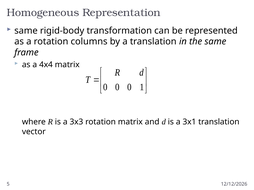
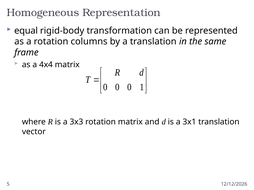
same at (26, 31): same -> equal
